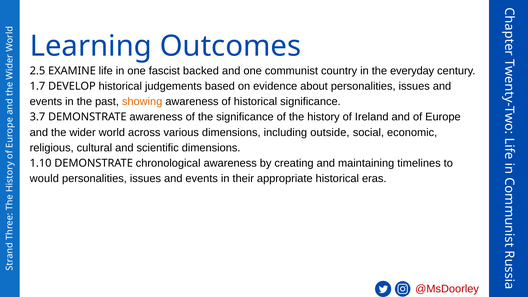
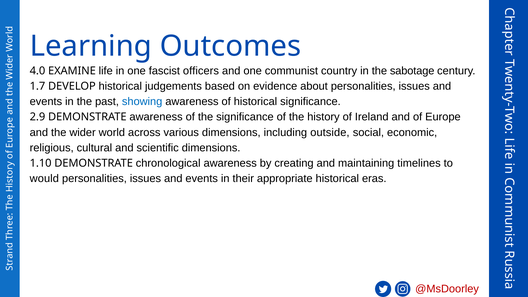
2.5: 2.5 -> 4.0
backed: backed -> officers
everyday: everyday -> sabotage
showing colour: orange -> blue
3.7: 3.7 -> 2.9
